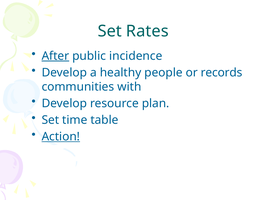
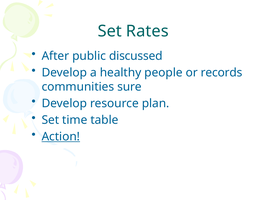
After underline: present -> none
incidence: incidence -> discussed
with: with -> sure
